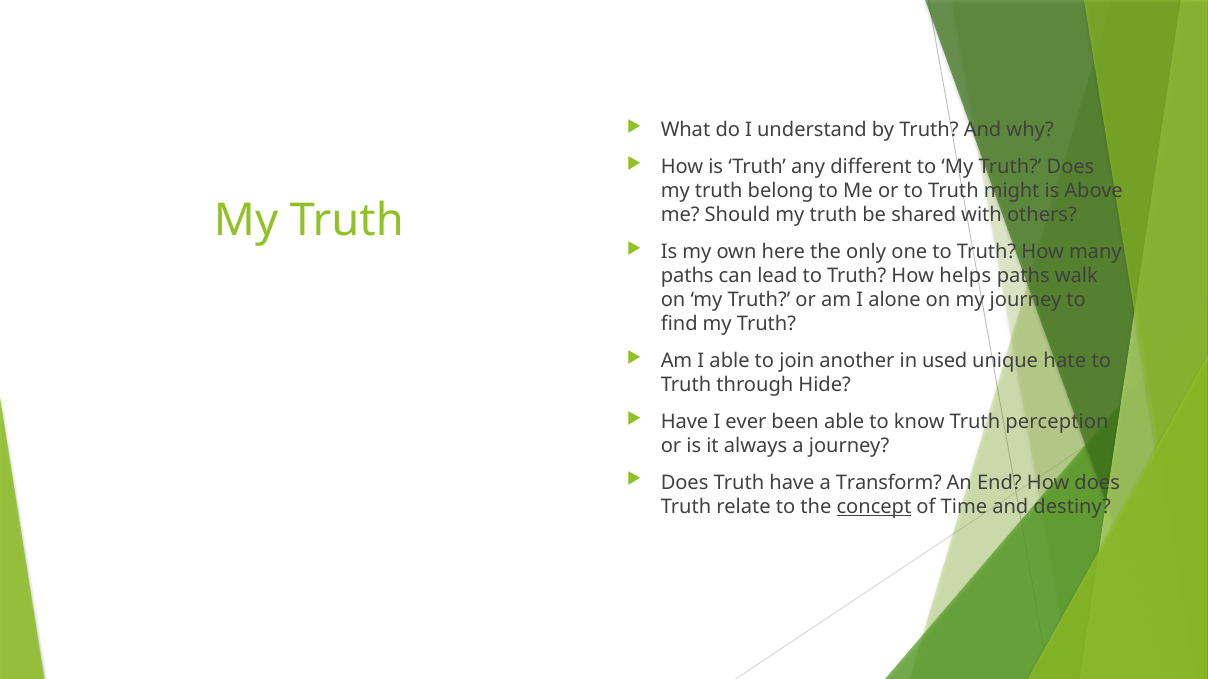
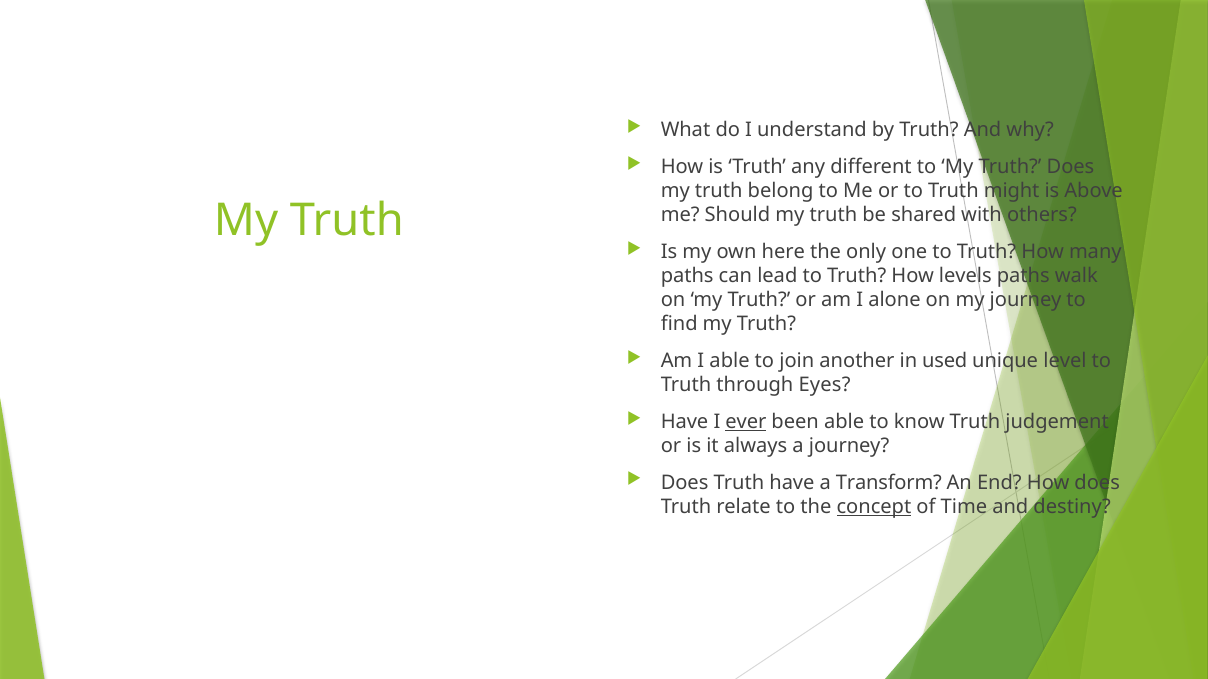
helps: helps -> levels
hate: hate -> level
Hide: Hide -> Eyes
ever underline: none -> present
perception: perception -> judgement
